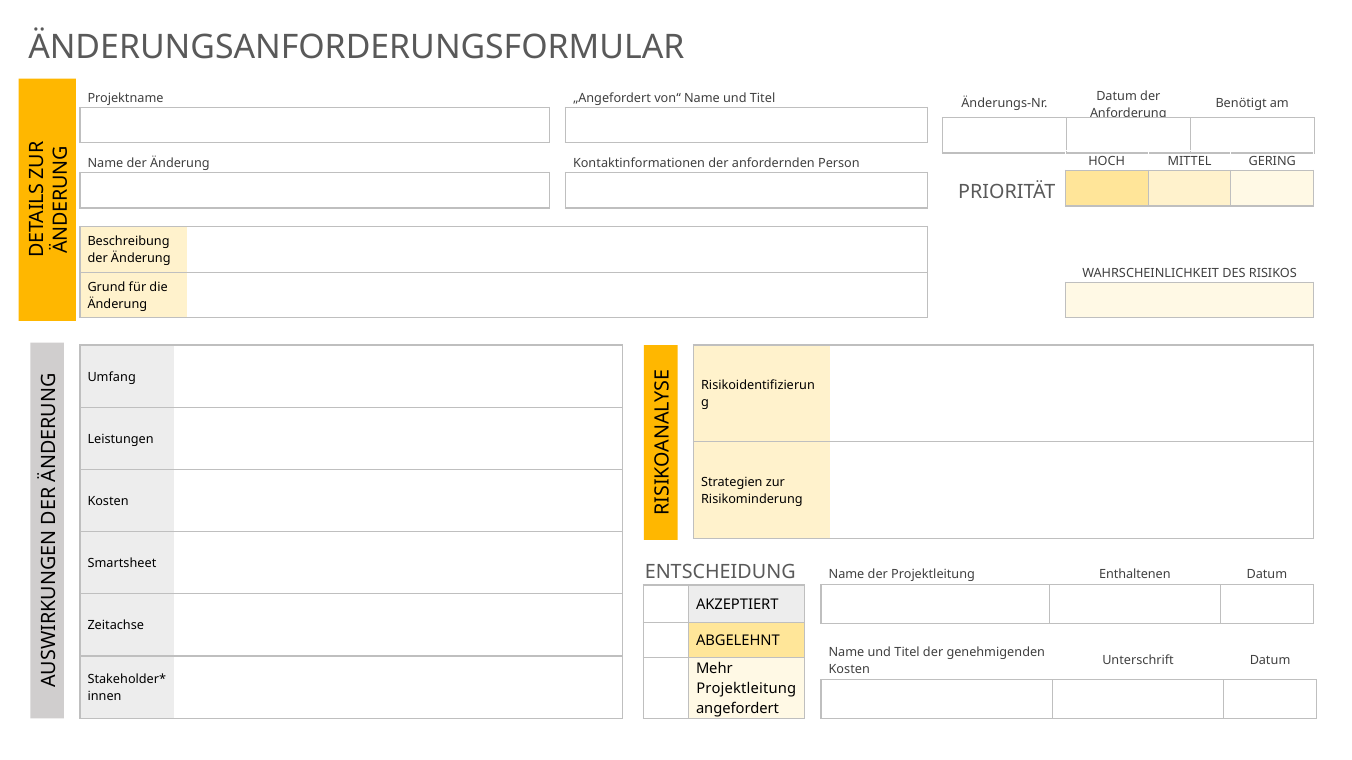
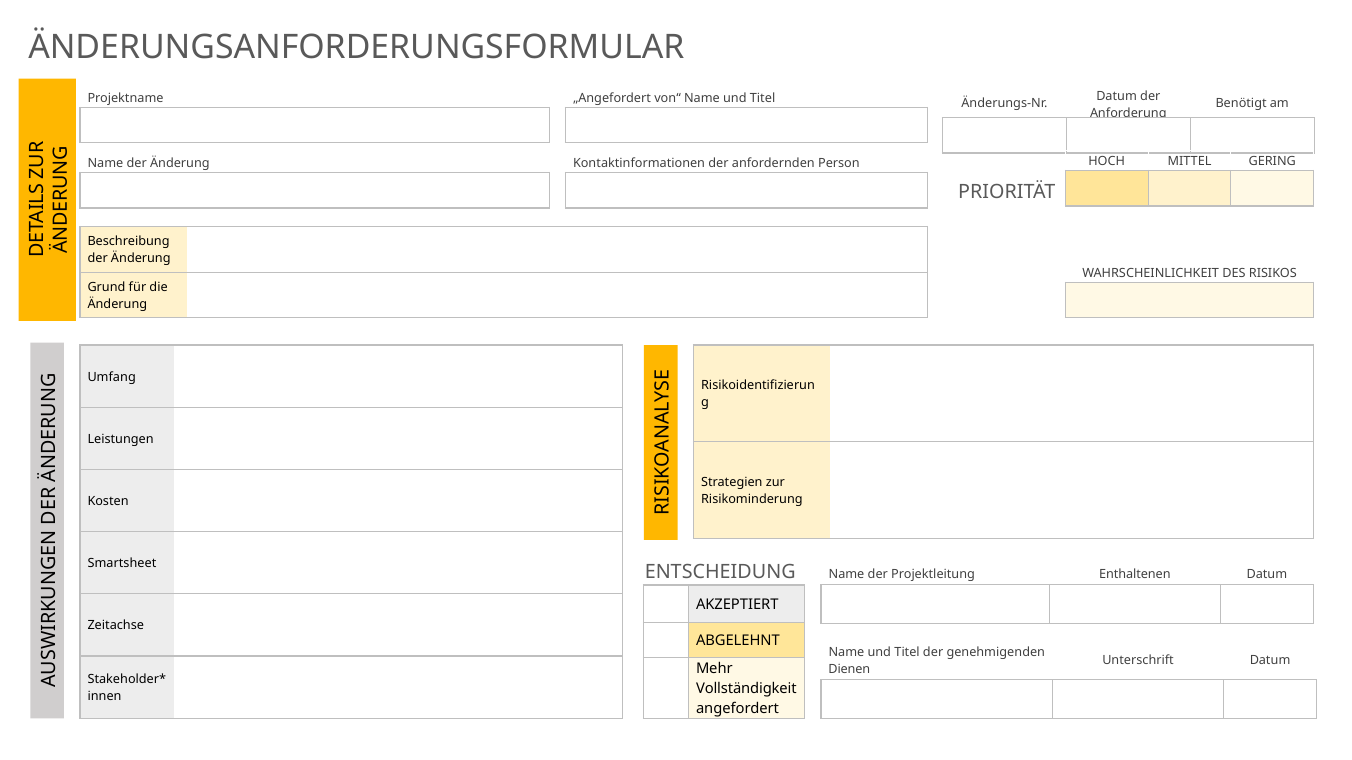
Kosten at (849, 670): Kosten -> Dienen
Projektleitung at (746, 689): Projektleitung -> Vollständigkeit
